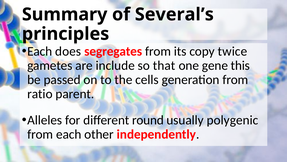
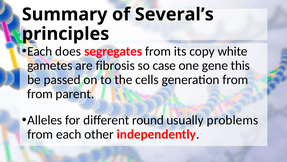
twice: twice -> white
include: include -> fibrosis
that: that -> case
ratio at (40, 94): ratio -> from
polygenic: polygenic -> problems
